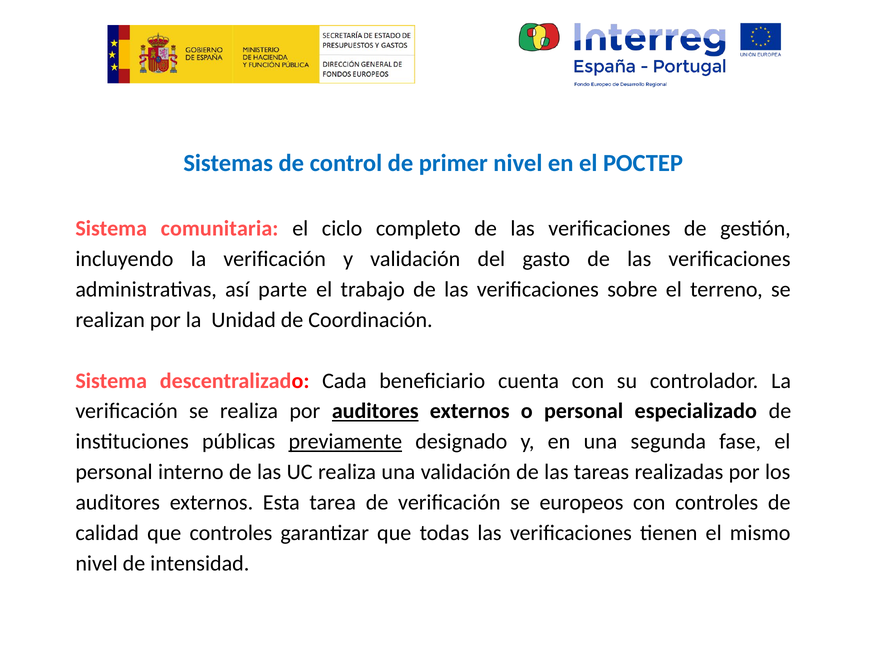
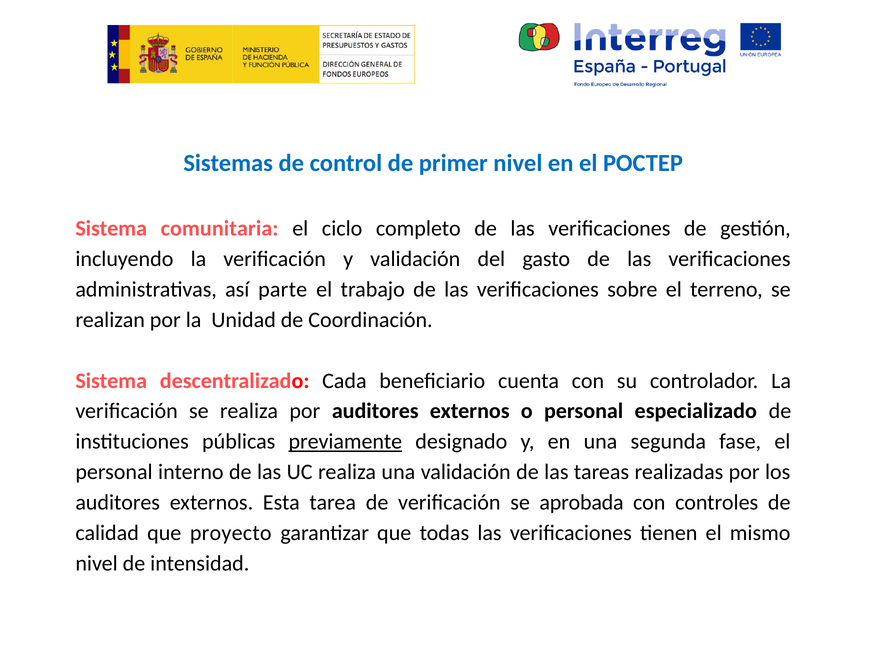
auditores at (375, 411) underline: present -> none
europeos: europeos -> aprobada
que controles: controles -> proyecto
